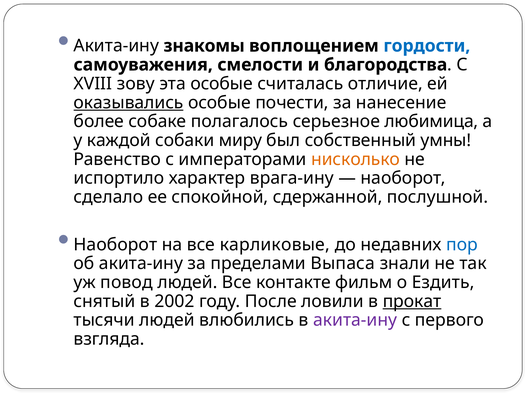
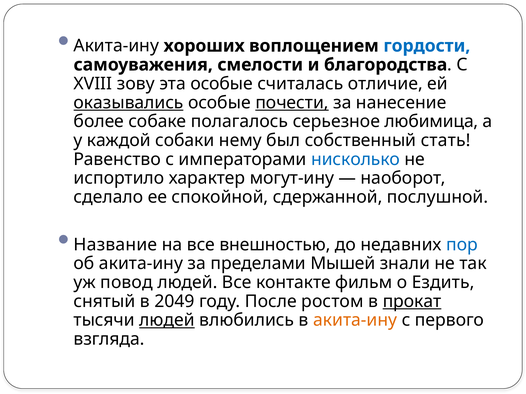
знакомы: знакомы -> хороших
почести underline: none -> present
миру: миру -> нему
умны: умны -> стать
нисколько colour: orange -> blue
врага-ину: врага-ину -> могут-ину
Наоборот at (115, 245): Наоборот -> Название
карликовые: карликовые -> внешностью
Выпаса: Выпаса -> Мышей
2002: 2002 -> 2049
ловили: ловили -> ростом
людей at (167, 321) underline: none -> present
акита-ину at (355, 321) colour: purple -> orange
